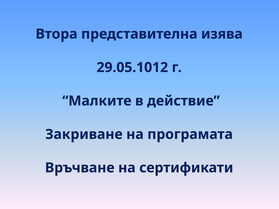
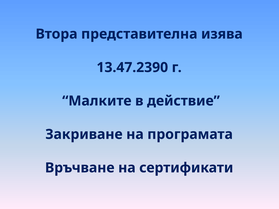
29.05.1012: 29.05.1012 -> 13.47.2390
